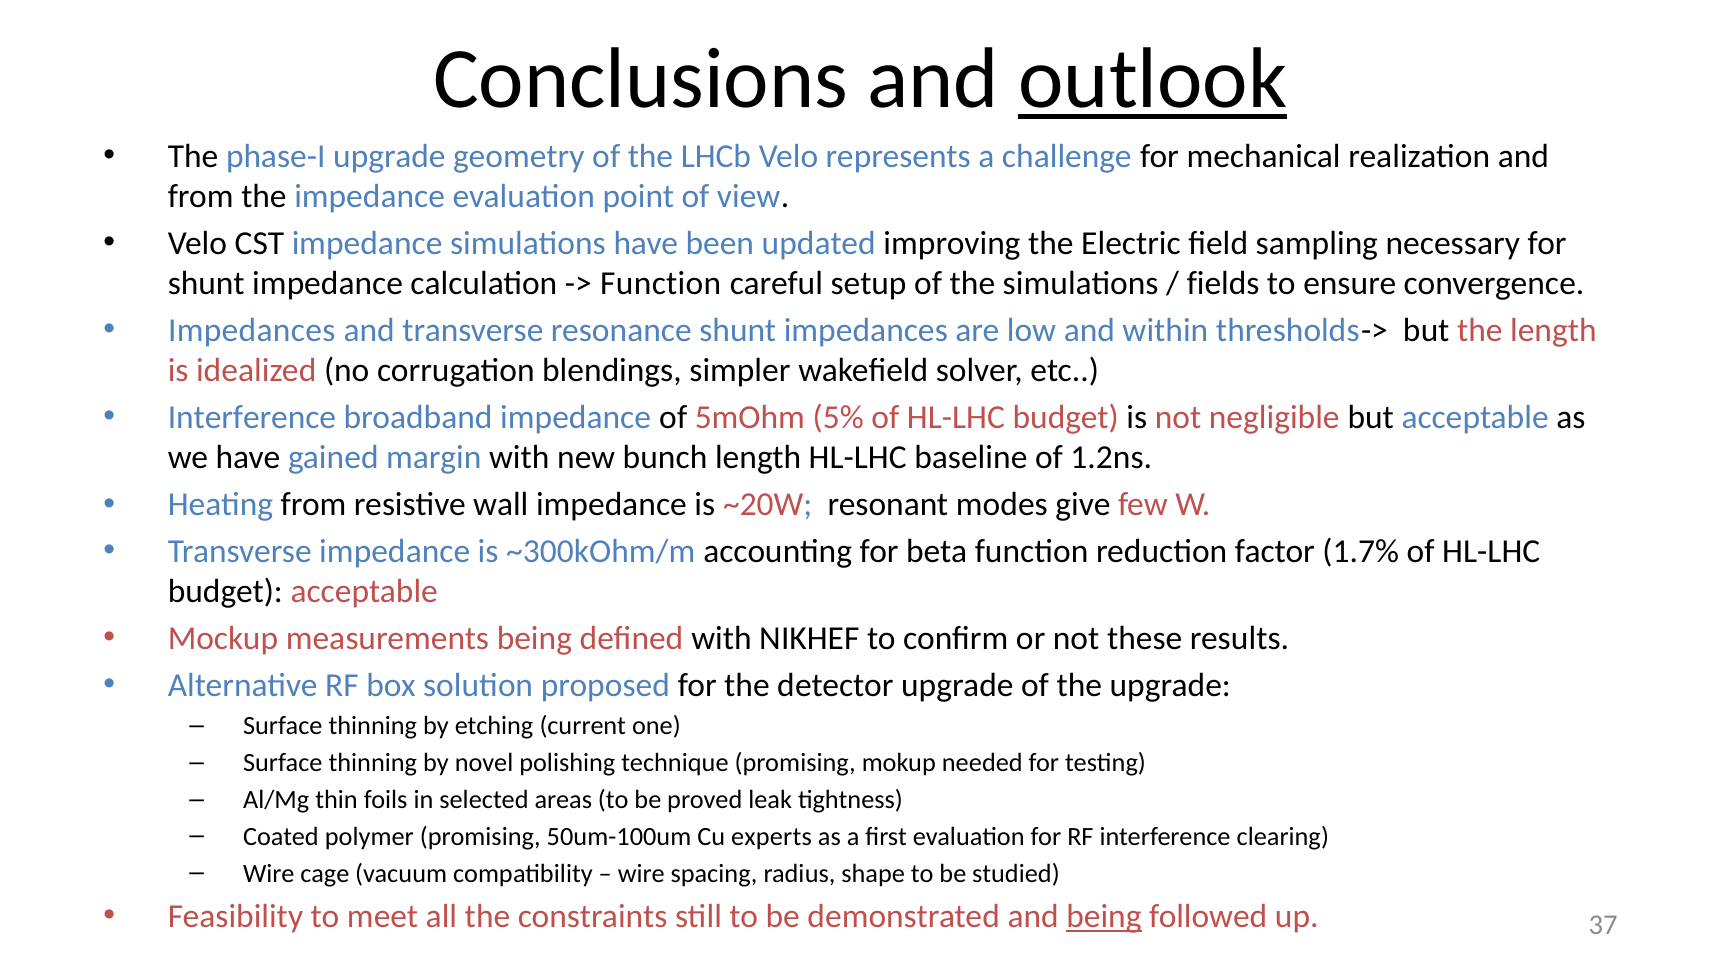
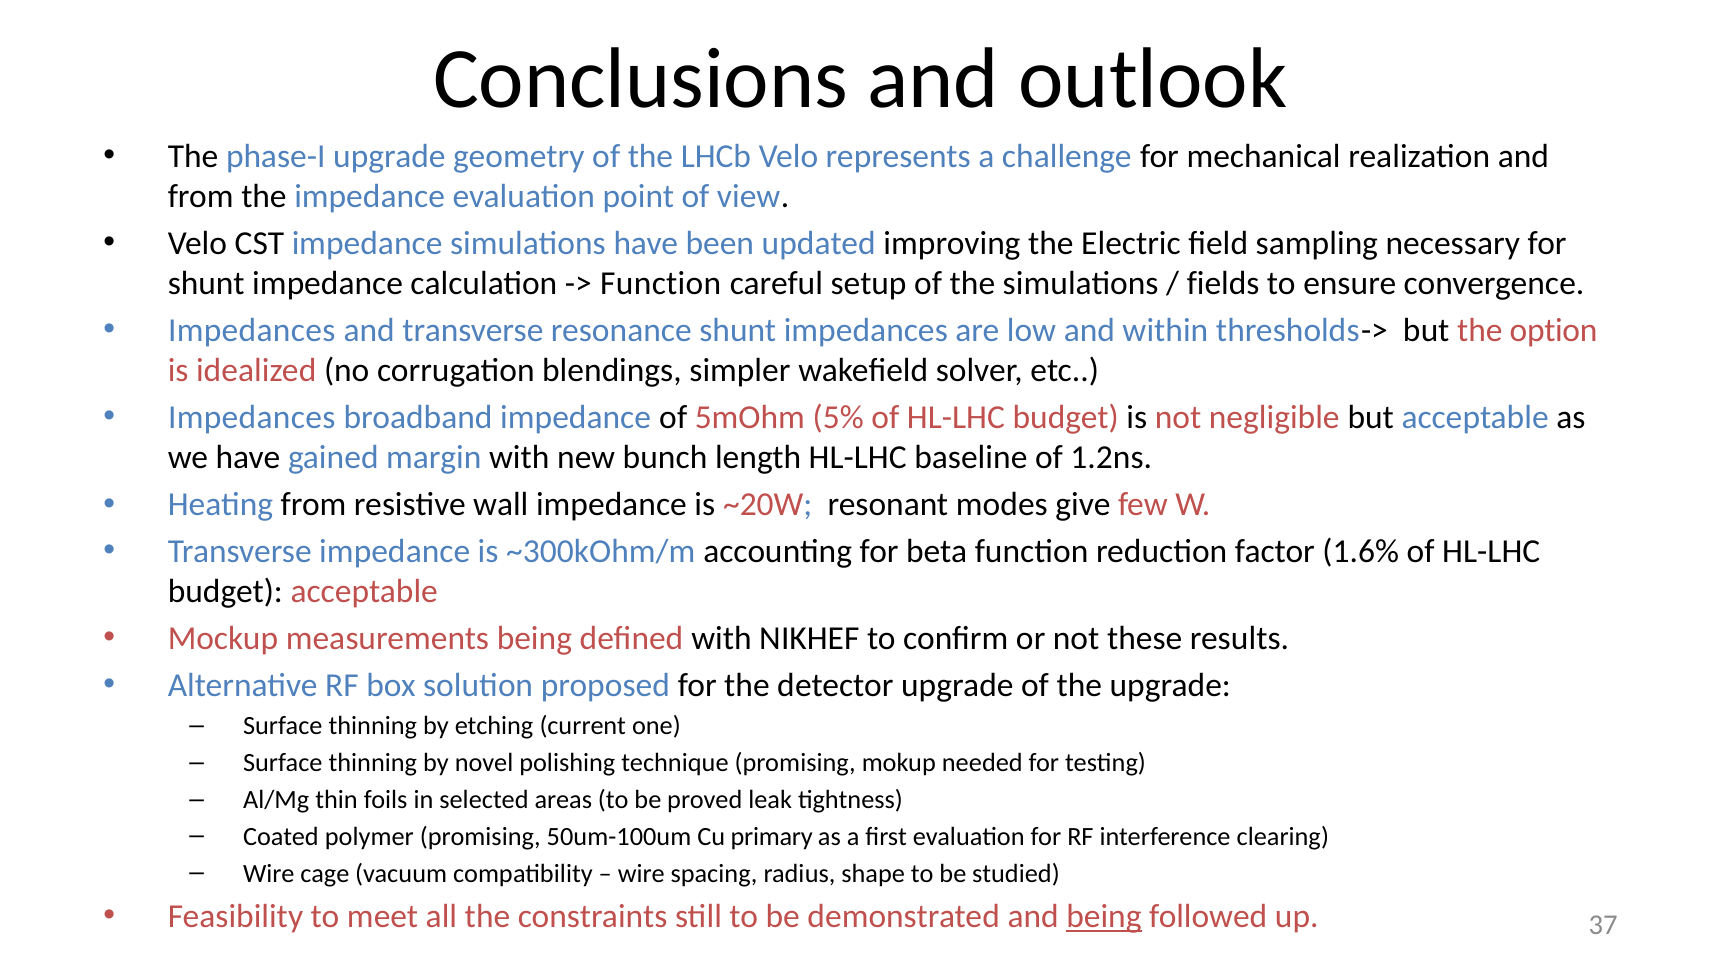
outlook underline: present -> none
the length: length -> option
Interference at (252, 418): Interference -> Impedances
1.7%: 1.7% -> 1.6%
experts: experts -> primary
